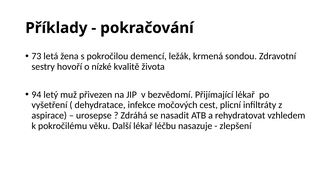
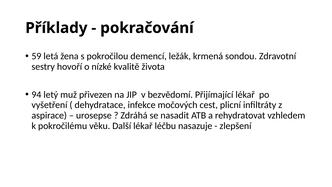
73: 73 -> 59
